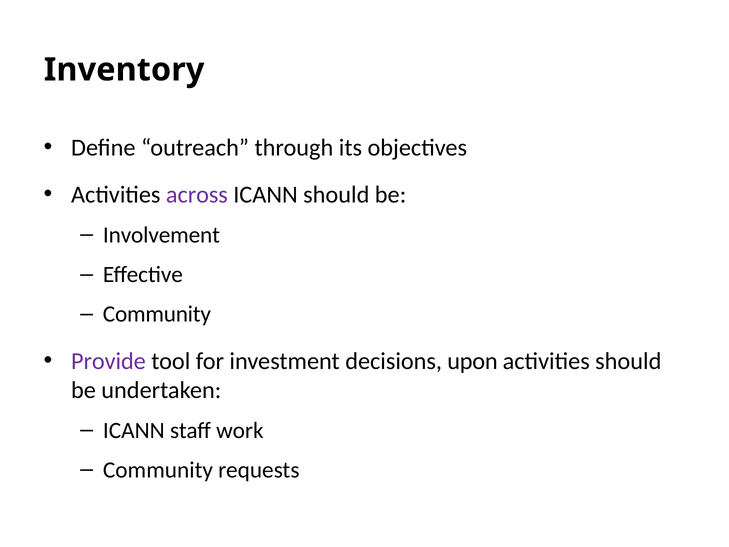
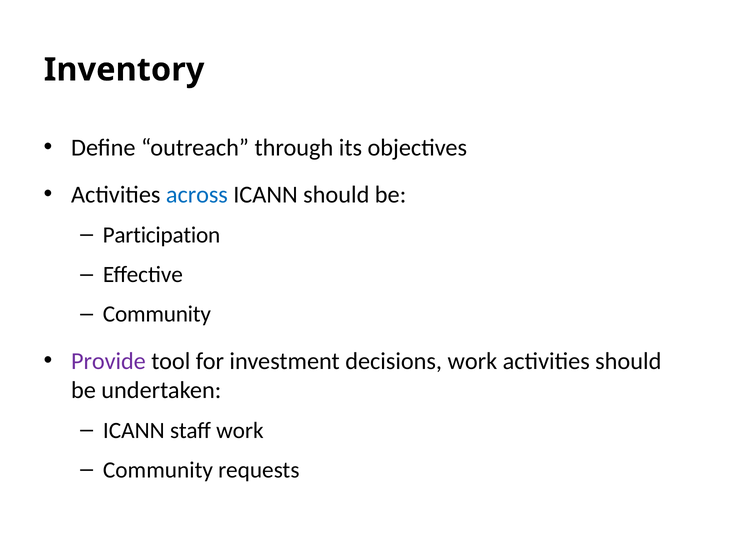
across colour: purple -> blue
Involvement: Involvement -> Participation
decisions upon: upon -> work
